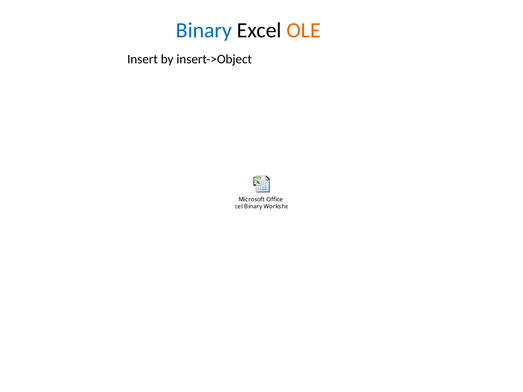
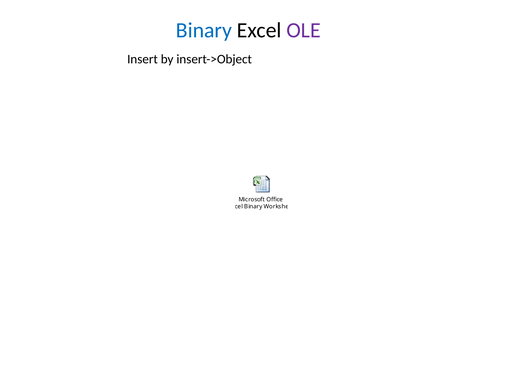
OLE colour: orange -> purple
